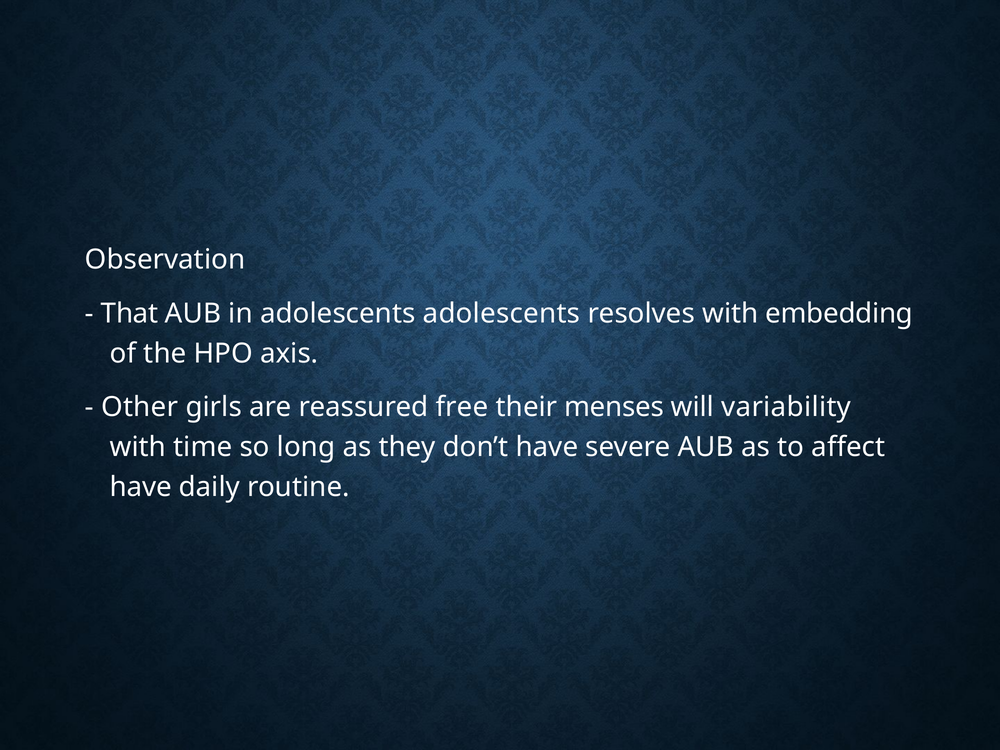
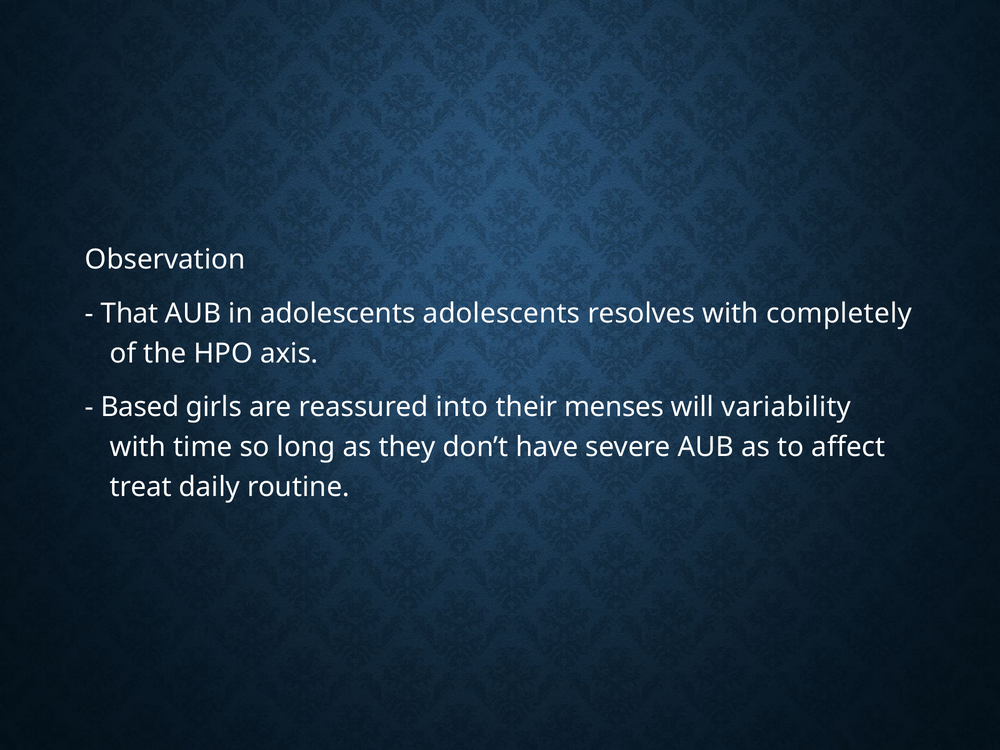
embedding: embedding -> completely
Other: Other -> Based
free: free -> into
have at (141, 487): have -> treat
